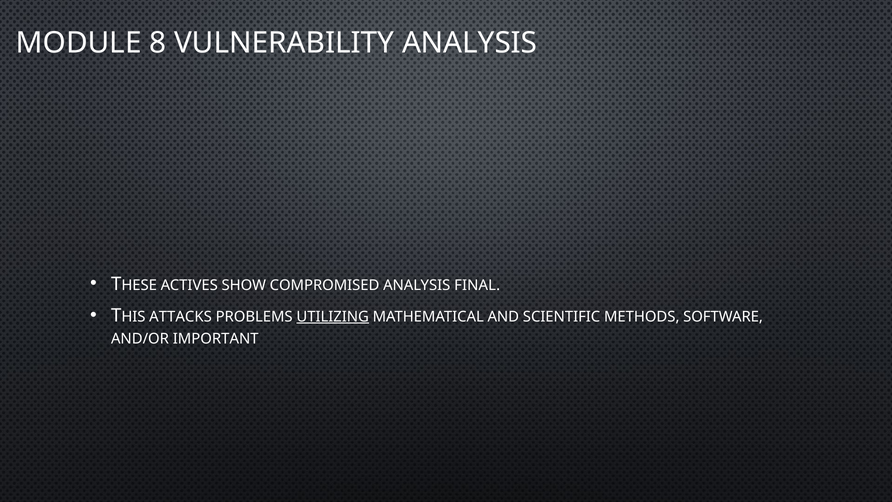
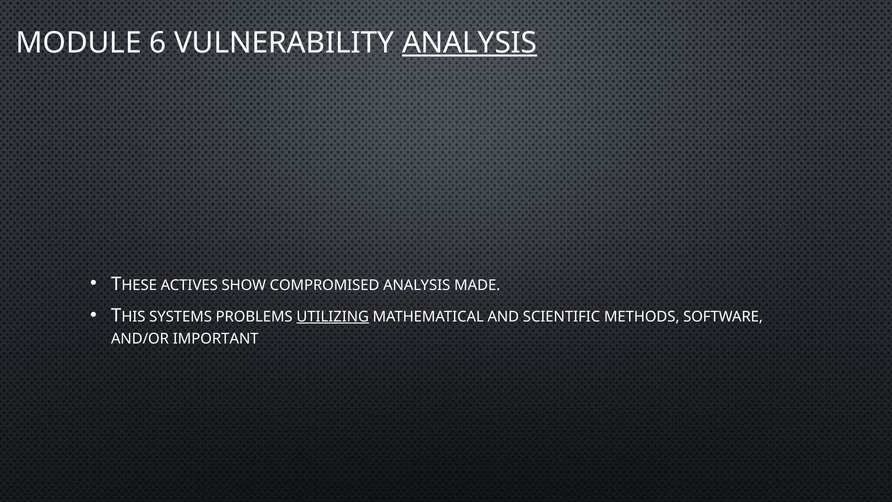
8: 8 -> 6
ANALYSIS at (470, 43) underline: none -> present
FINAL: FINAL -> MADE
ATTACKS: ATTACKS -> SYSTEMS
